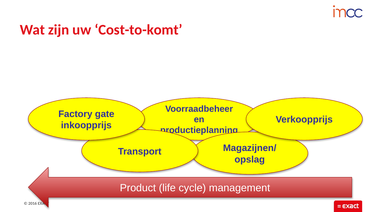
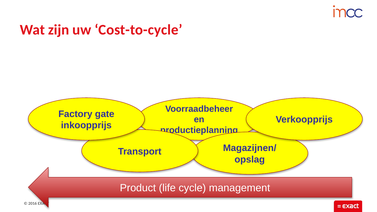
Cost-to-komt: Cost-to-komt -> Cost-to-cycle
